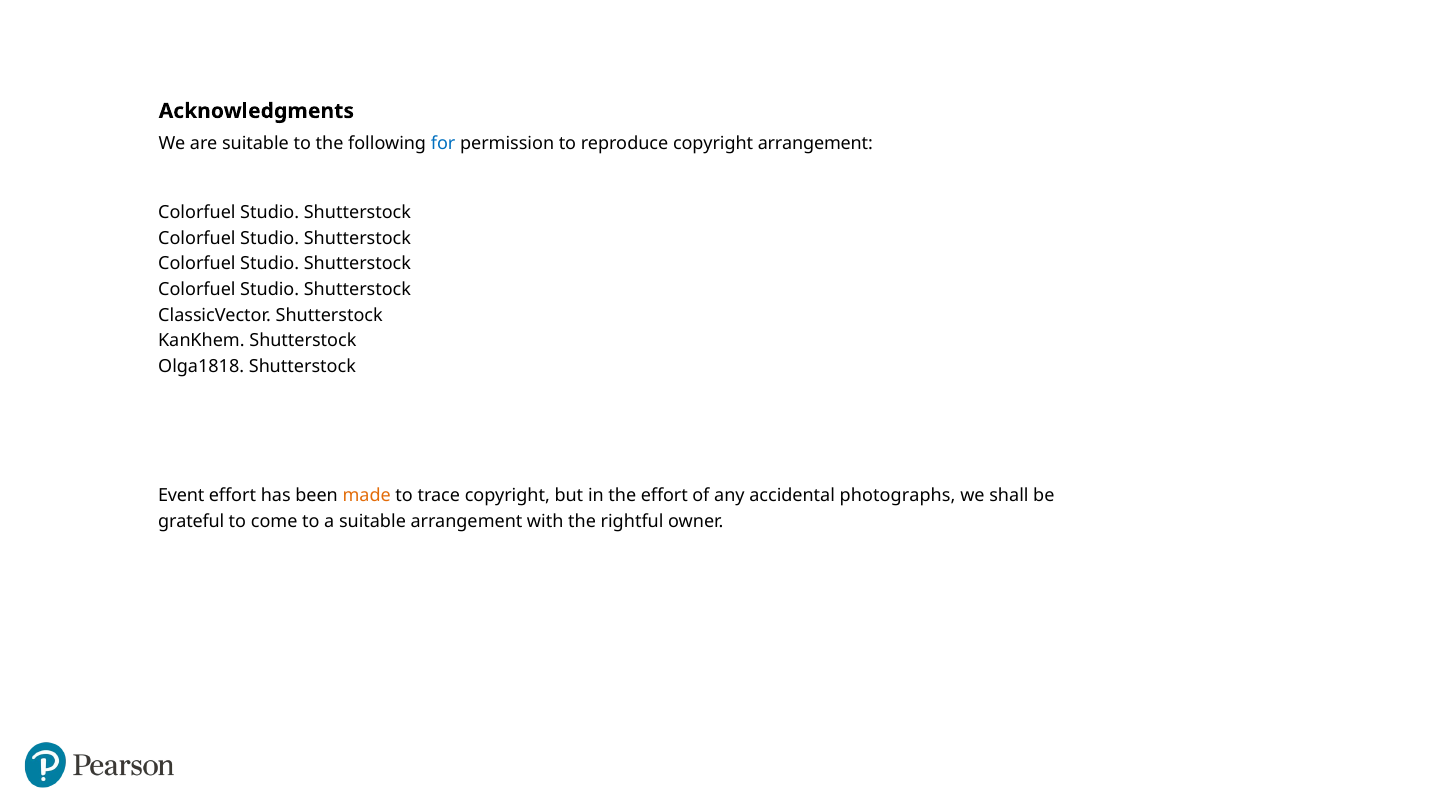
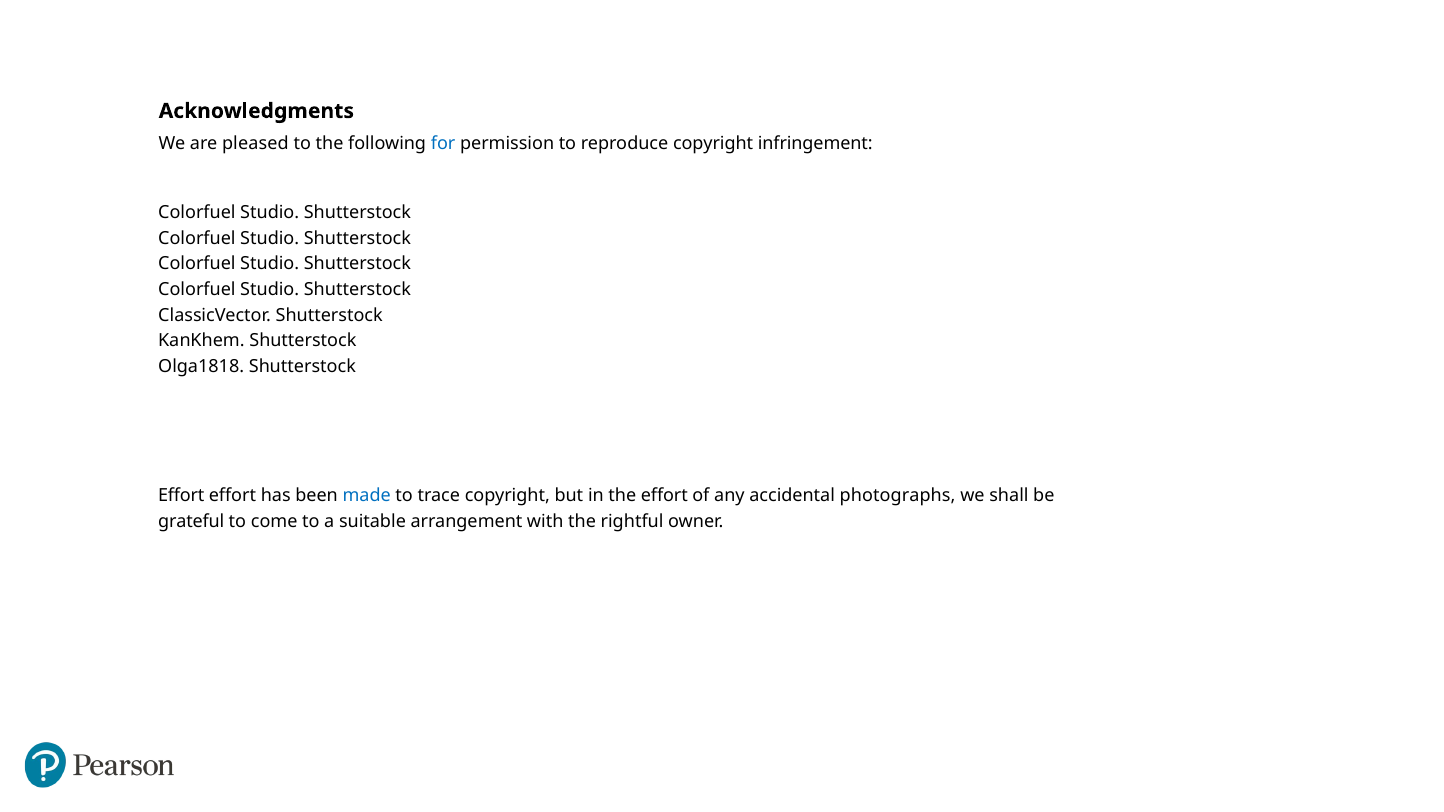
are suitable: suitable -> pleased
copyright arrangement: arrangement -> infringement
Event at (181, 495): Event -> Effort
made colour: orange -> blue
